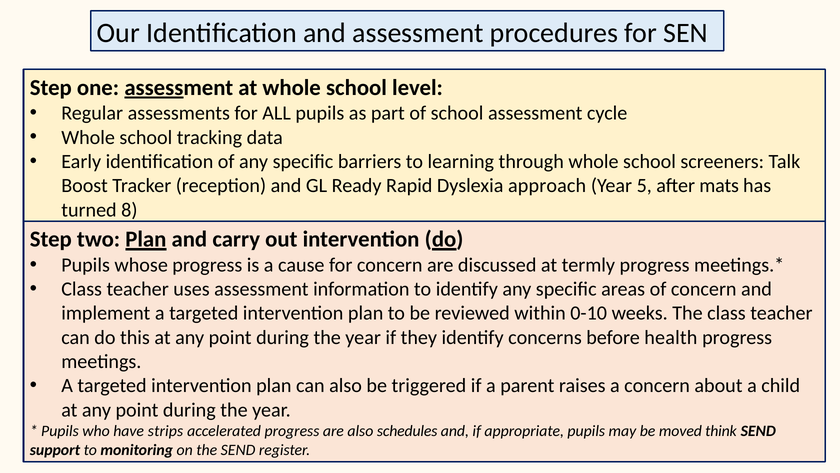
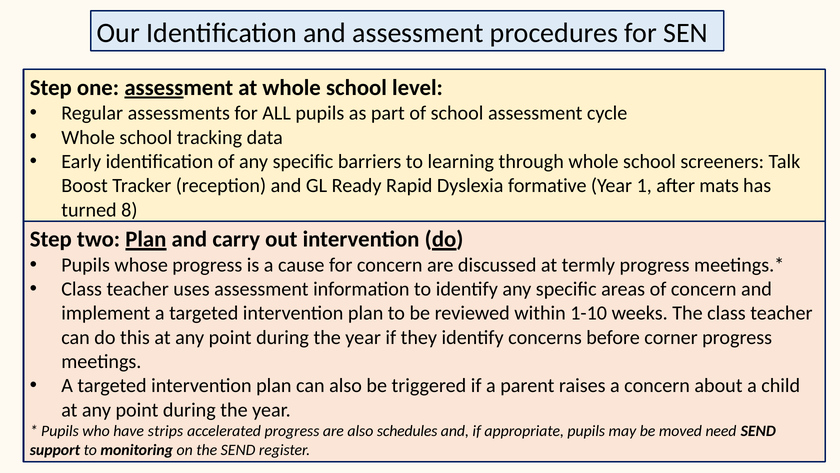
approach: approach -> formative
5: 5 -> 1
0-10: 0-10 -> 1-10
health: health -> corner
think: think -> need
